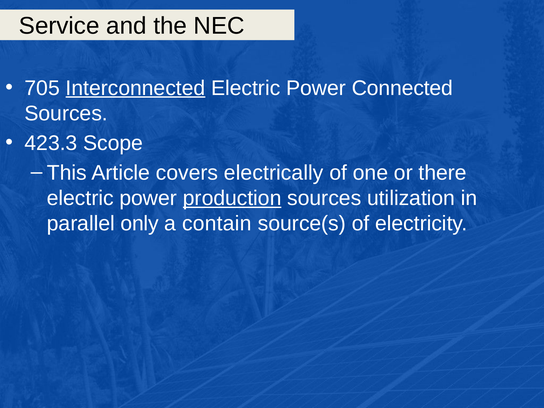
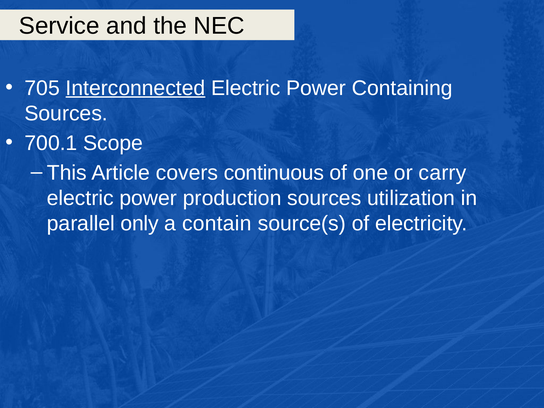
Connected: Connected -> Containing
423.3: 423.3 -> 700.1
electrically: electrically -> continuous
there: there -> carry
production underline: present -> none
